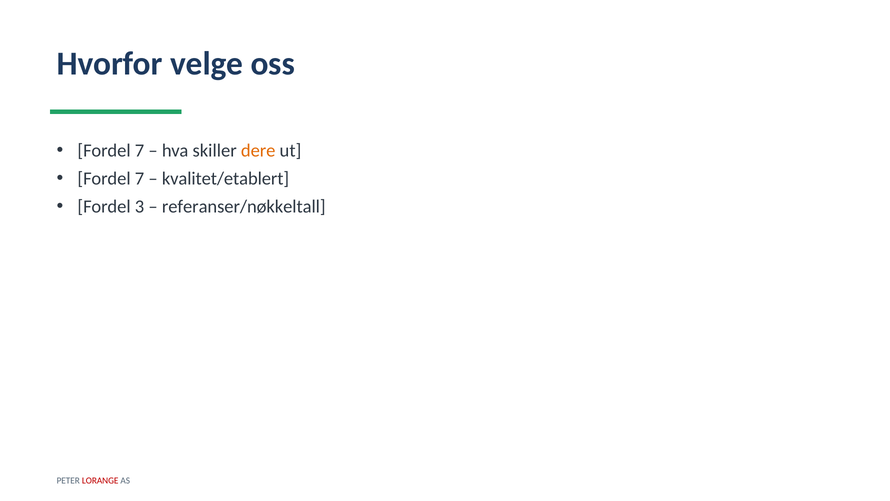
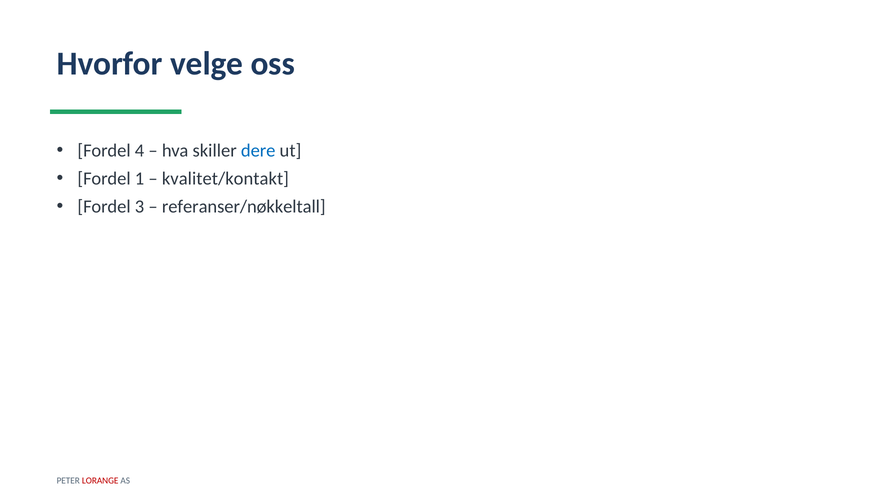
7 at (140, 151): 7 -> 4
dere colour: orange -> blue
7 at (140, 179): 7 -> 1
kvalitet/etablert: kvalitet/etablert -> kvalitet/kontakt
